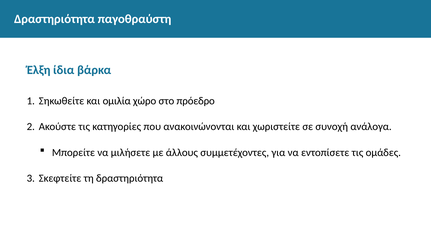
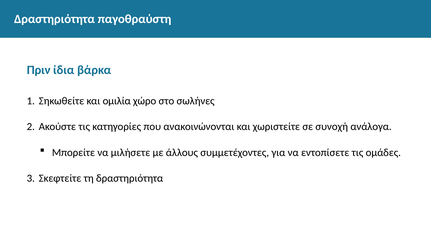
Έλξη: Έλξη -> Πριν
πρόεδρο: πρόεδρο -> σωλήνες
